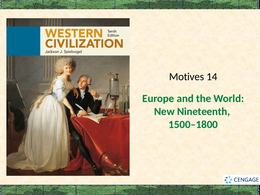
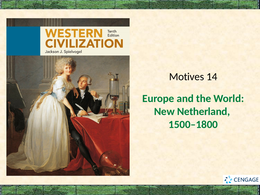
Nineteenth: Nineteenth -> Netherland
